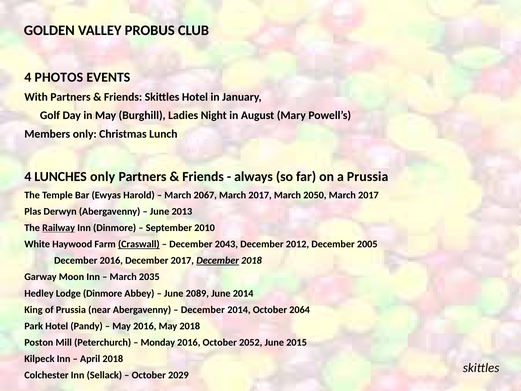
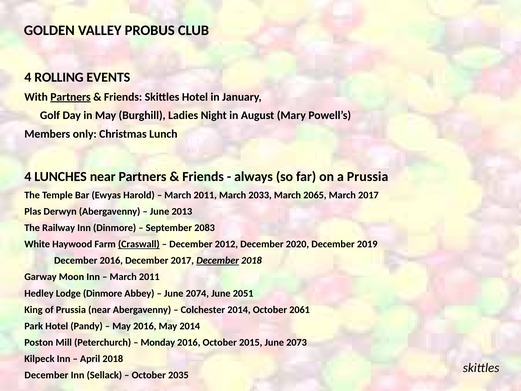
PHOTOS: PHOTOS -> ROLLING
Partners at (71, 97) underline: none -> present
LUNCHES only: only -> near
2067 at (205, 195): 2067 -> 2011
2017 at (260, 195): 2017 -> 2033
2050: 2050 -> 2065
Railway underline: present -> none
2010: 2010 -> 2083
2043: 2043 -> 2012
2012: 2012 -> 2020
2005: 2005 -> 2019
2035 at (149, 277): 2035 -> 2011
2089: 2089 -> 2074
June 2014: 2014 -> 2051
December at (203, 310): December -> Colchester
2064: 2064 -> 2061
May 2018: 2018 -> 2014
2052: 2052 -> 2015
2015: 2015 -> 2073
Colchester at (46, 375): Colchester -> December
2029: 2029 -> 2035
